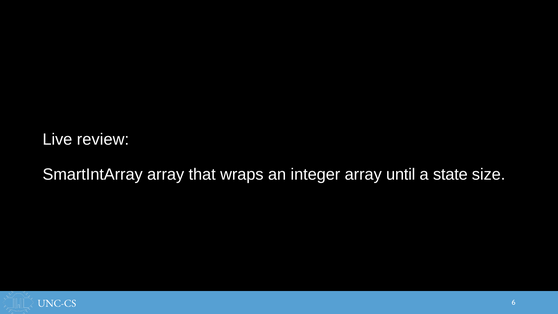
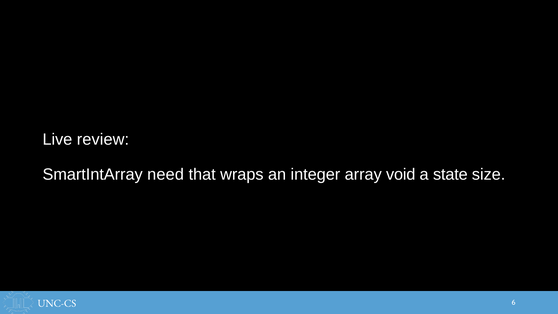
SmartIntArray array: array -> need
until: until -> void
